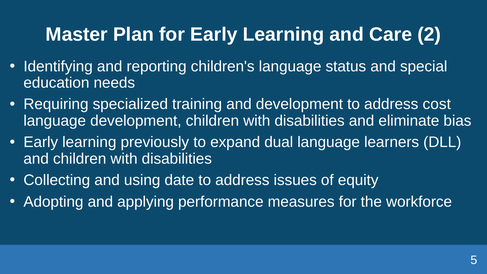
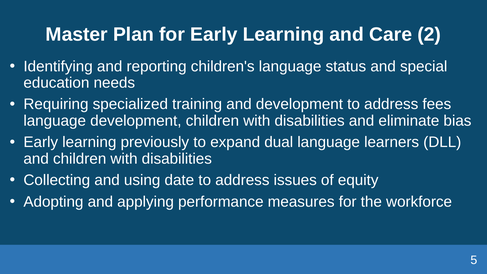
cost: cost -> fees
